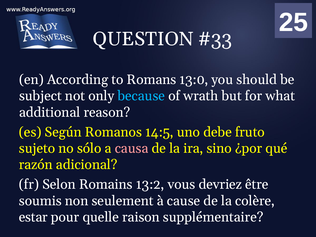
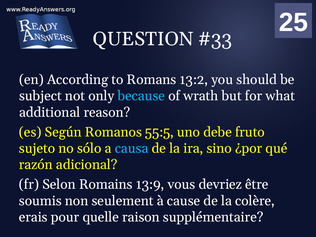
13:0: 13:0 -> 13:2
14:5: 14:5 -> 55:5
causa colour: pink -> light blue
13:2: 13:2 -> 13:9
estar: estar -> erais
